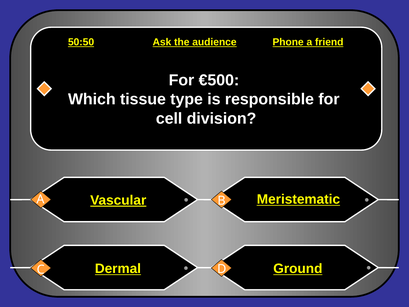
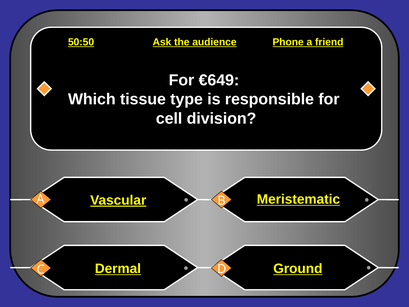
€500: €500 -> €649
